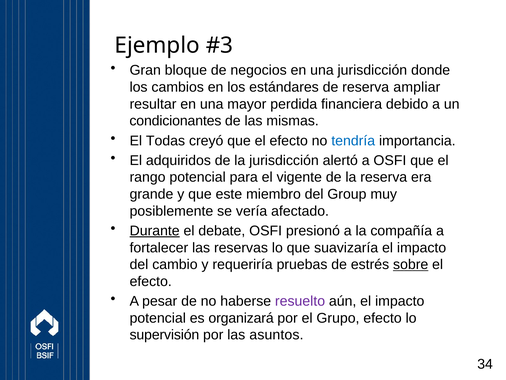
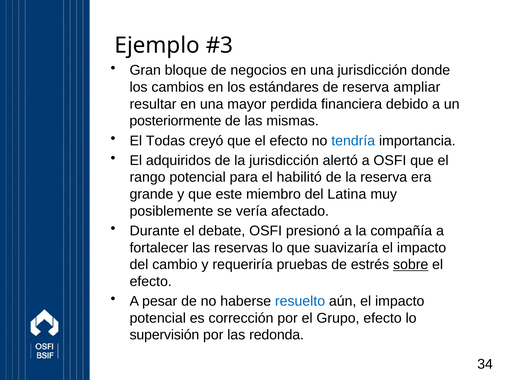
condicionantes: condicionantes -> posteriormente
vigente: vigente -> habilitó
Group: Group -> Latina
Durante underline: present -> none
resuelto colour: purple -> blue
organizará: organizará -> corrección
asuntos: asuntos -> redonda
